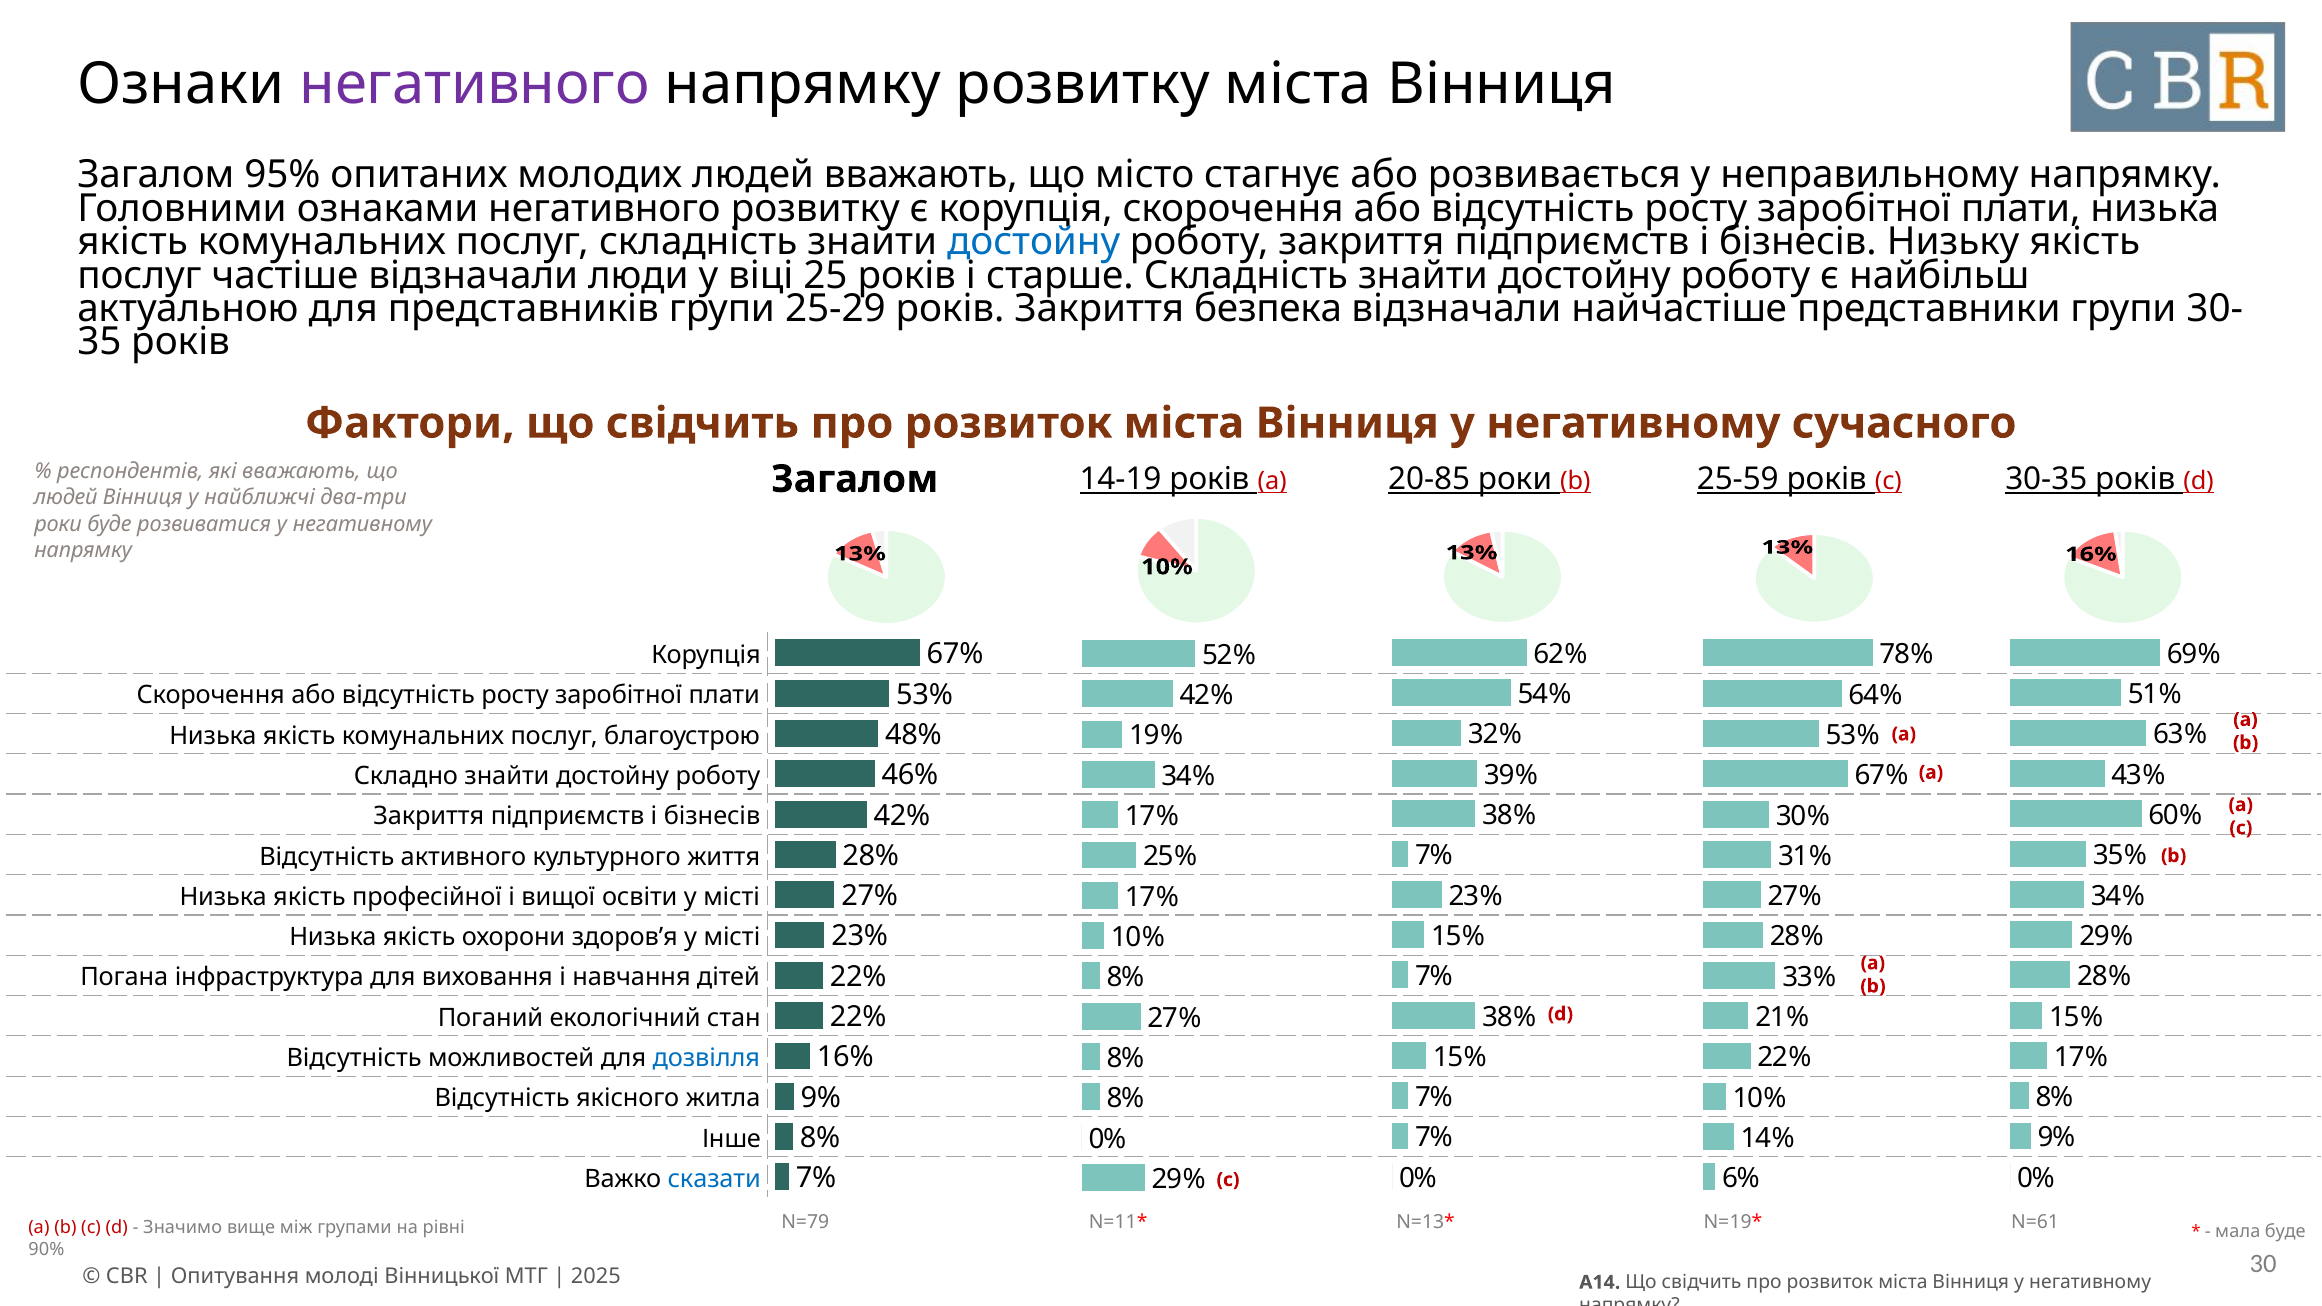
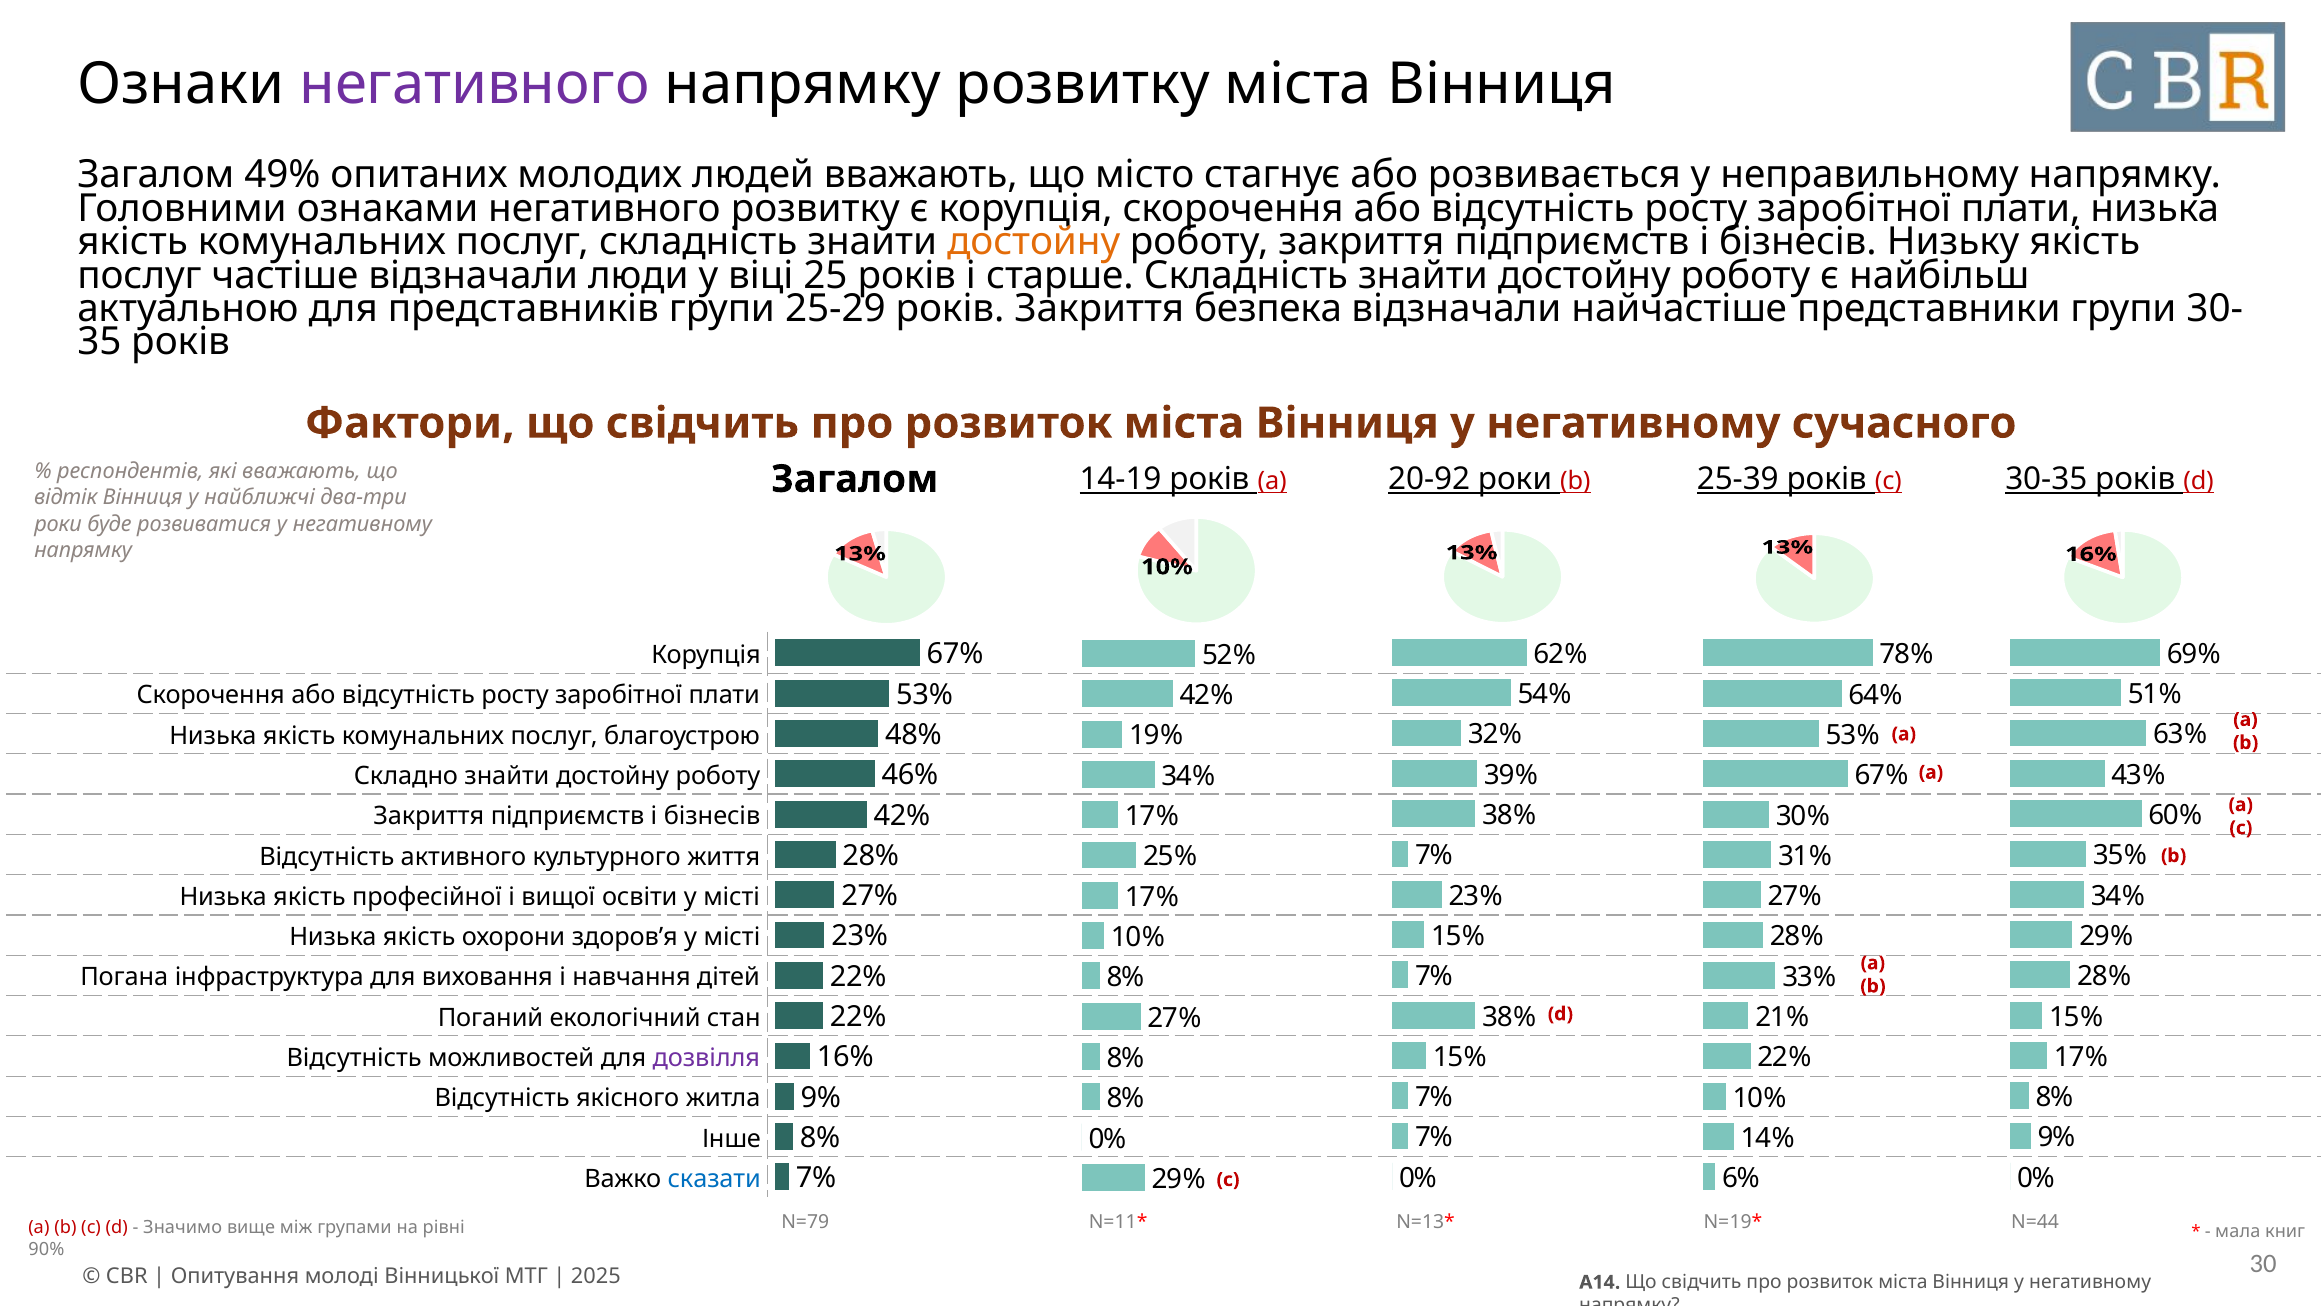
95%: 95% -> 49%
достойну at (1034, 242) colour: blue -> orange
20-85: 20-85 -> 20-92
25-59: 25-59 -> 25-39
людей at (66, 498): людей -> відтік
дозвілля colour: blue -> purple
N=61: N=61 -> N=44
мала буде: буде -> книг
